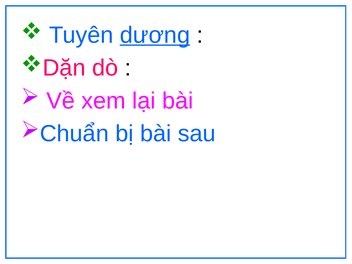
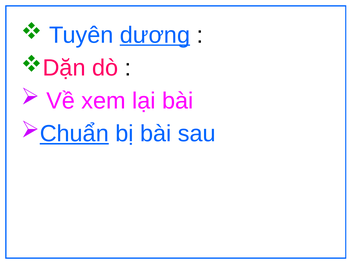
Chuẩn underline: none -> present
